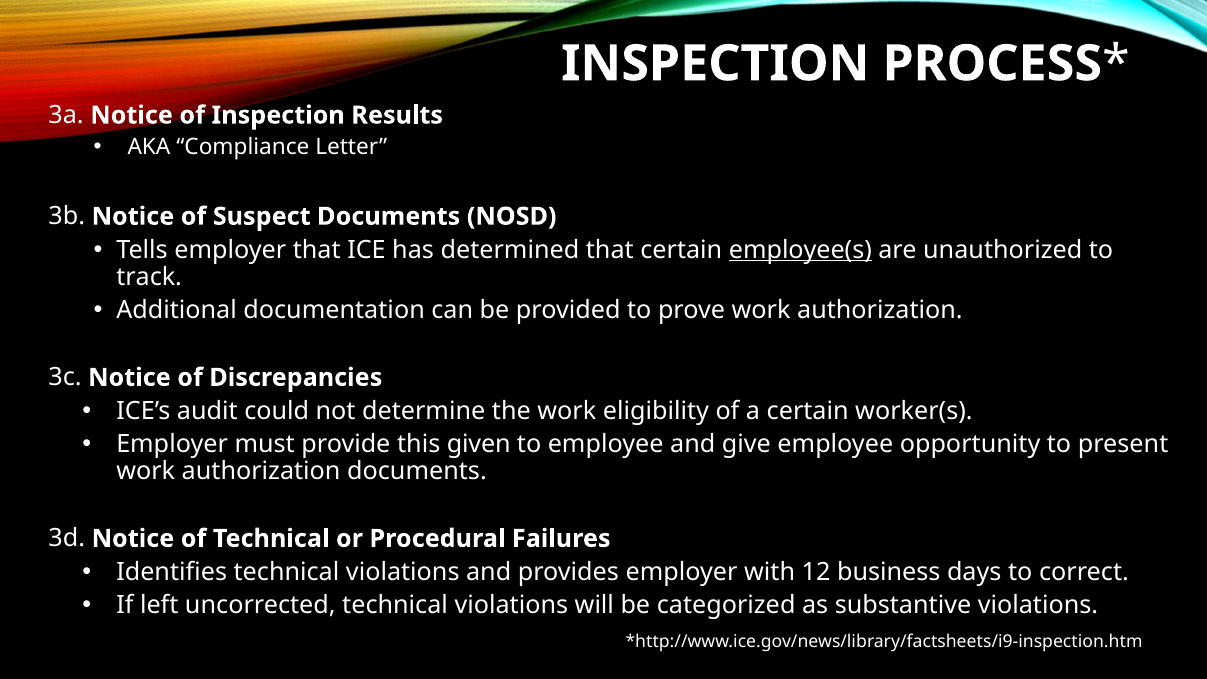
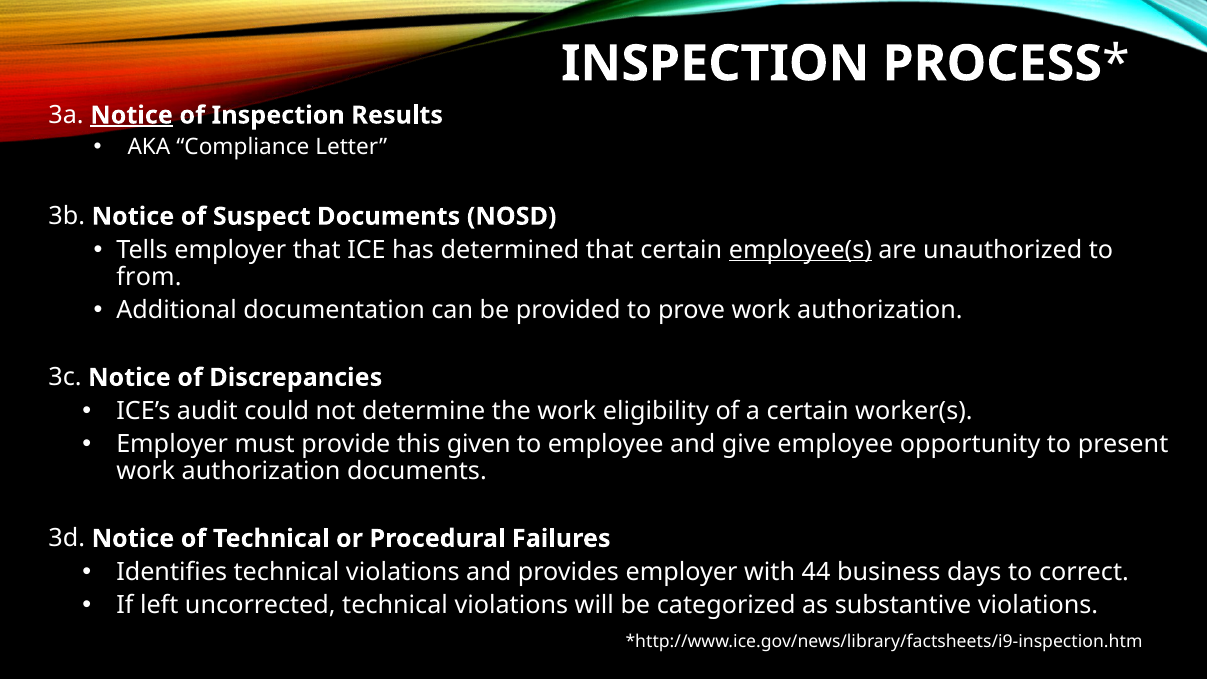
Notice at (132, 115) underline: none -> present
track: track -> from
12: 12 -> 44
